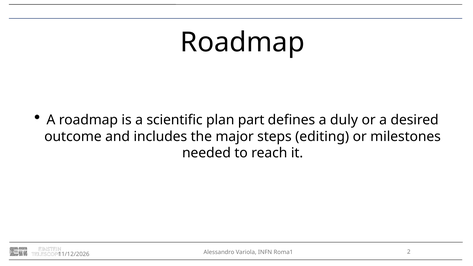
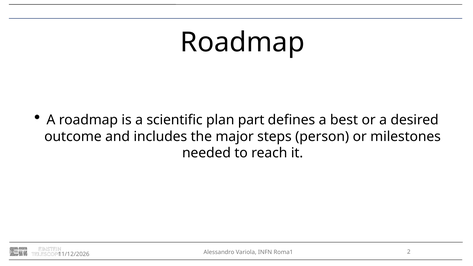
duly: duly -> best
editing: editing -> person
